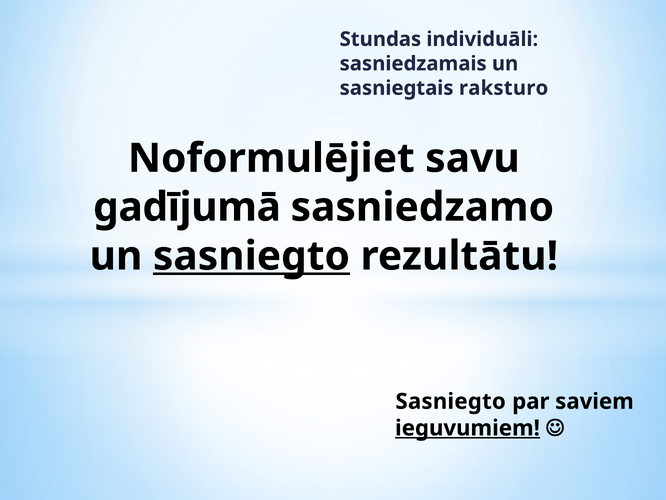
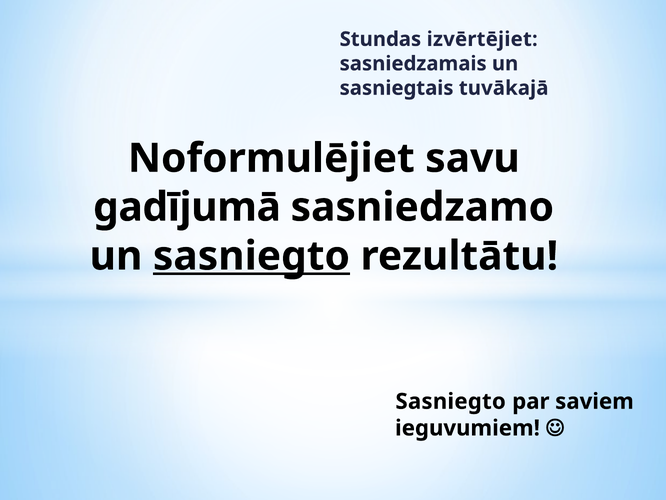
individuāli: individuāli -> izvērtējiet
raksturo: raksturo -> tuvākajā
ieguvumiem underline: present -> none
